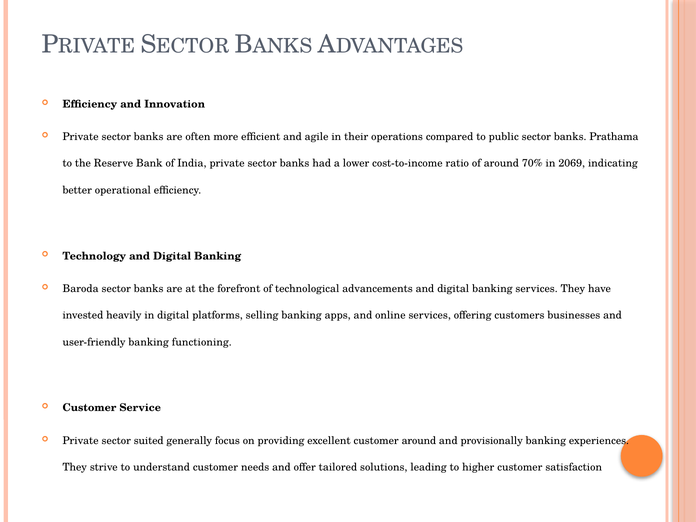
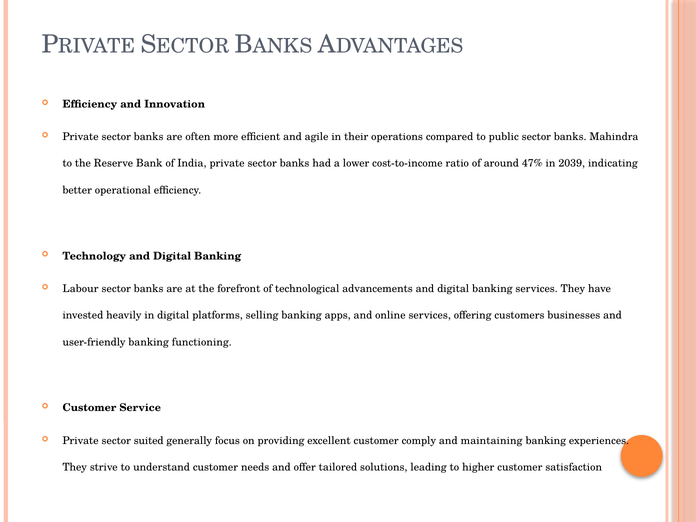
Prathama: Prathama -> Mahindra
70%: 70% -> 47%
2069: 2069 -> 2039
Baroda: Baroda -> Labour
customer around: around -> comply
provisionally: provisionally -> maintaining
